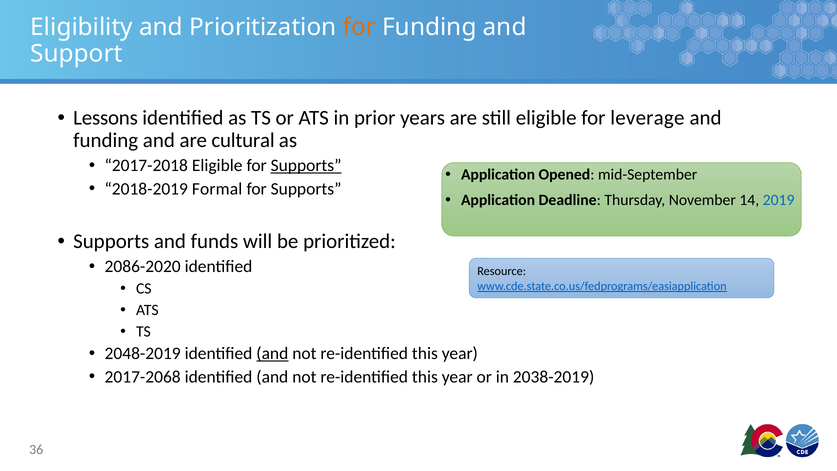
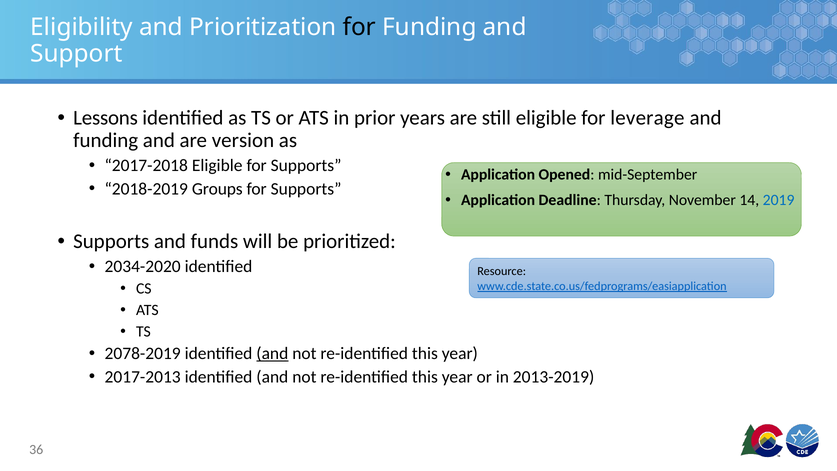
for at (359, 27) colour: orange -> black
cultural: cultural -> version
Supports at (306, 166) underline: present -> none
Formal: Formal -> Groups
2086-2020: 2086-2020 -> 2034-2020
2048-2019: 2048-2019 -> 2078-2019
2017-2068: 2017-2068 -> 2017-2013
2038-2019: 2038-2019 -> 2013-2019
